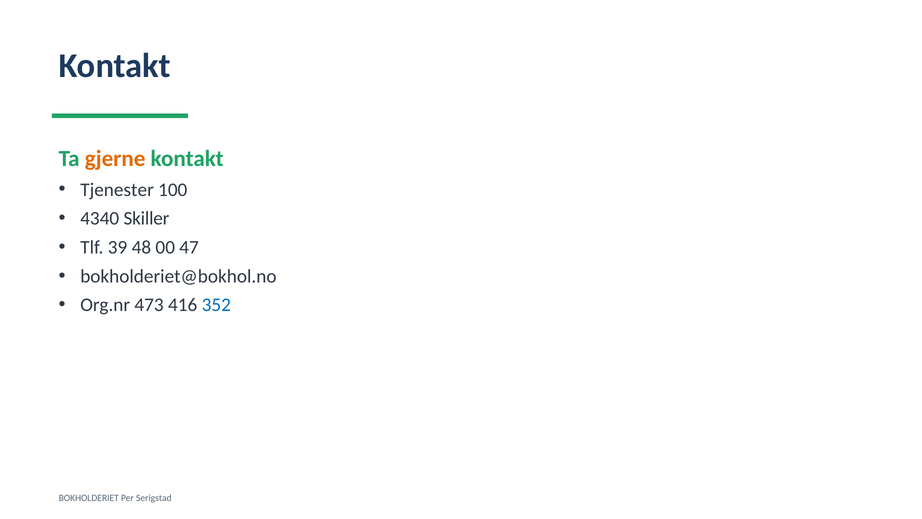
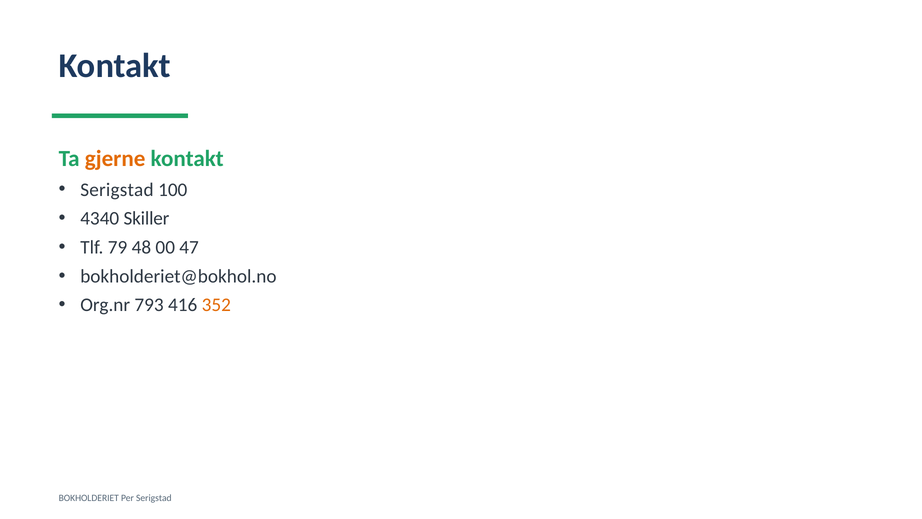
Tjenester at (117, 190): Tjenester -> Serigstad
39: 39 -> 79
473: 473 -> 793
352 colour: blue -> orange
